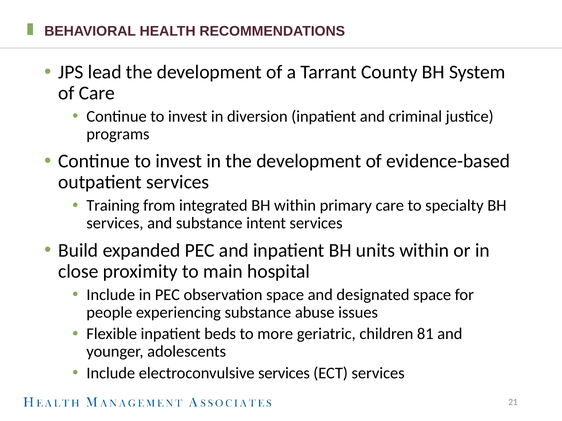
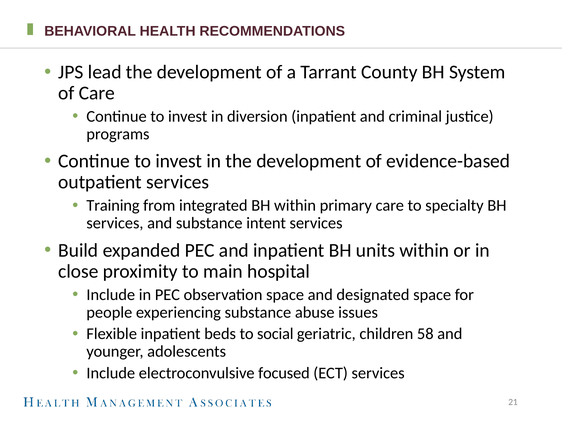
more: more -> social
81: 81 -> 58
electroconvulsive services: services -> focused
